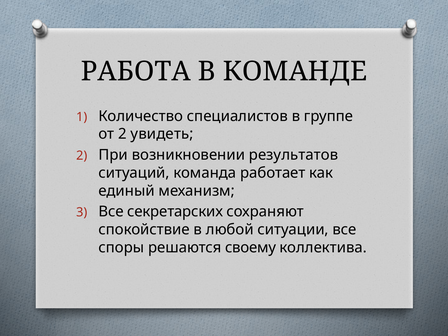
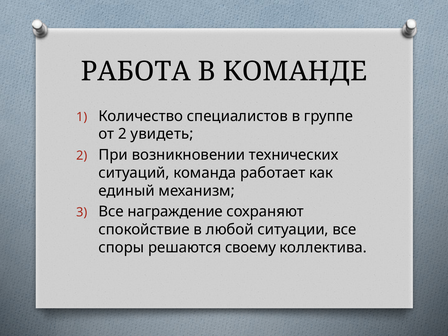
результатов: результатов -> технических
секретарских: секретарских -> награждение
